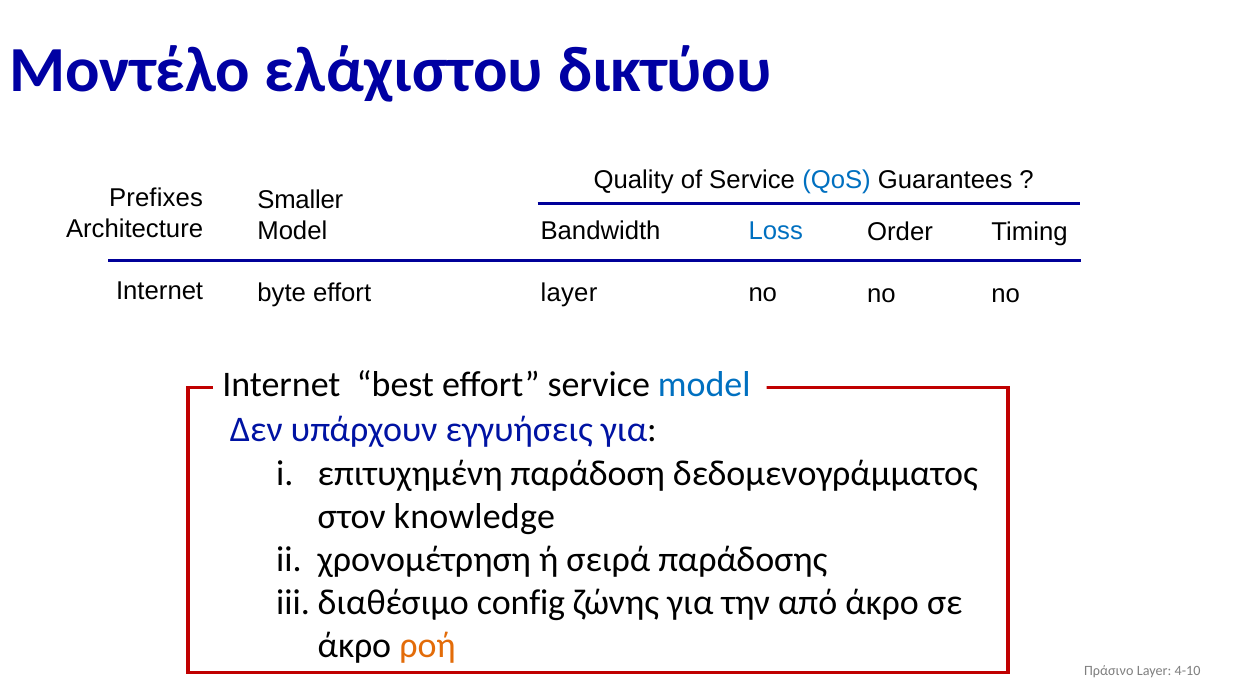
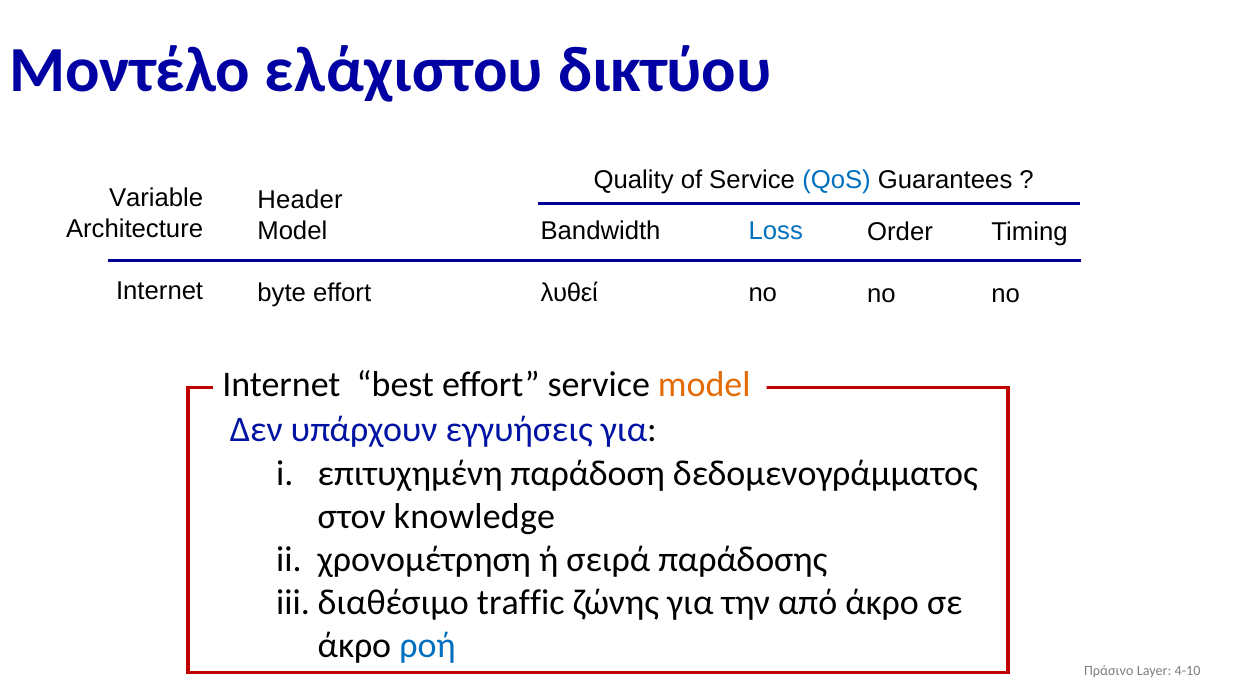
Prefixes: Prefixes -> Variable
Smaller: Smaller -> Header
layer at (569, 293): layer -> λυθεί
model at (704, 384) colour: blue -> orange
config: config -> traffic
ροή colour: orange -> blue
